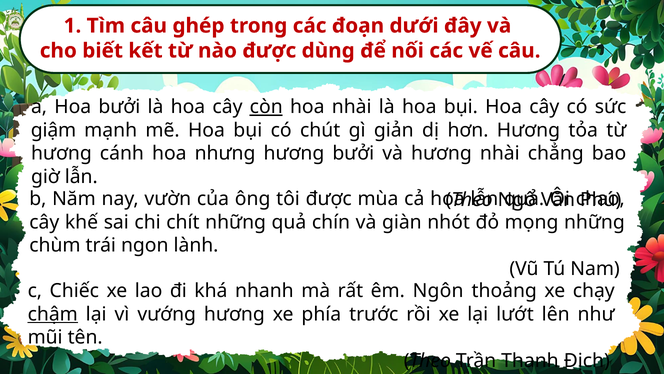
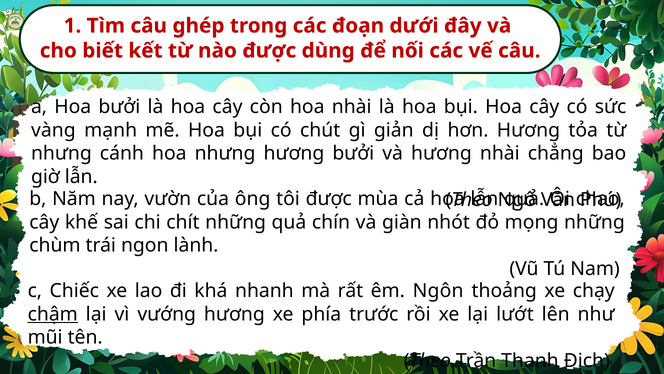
còn underline: present -> none
giậm: giậm -> vàng
hương at (61, 153): hương -> nhưng
